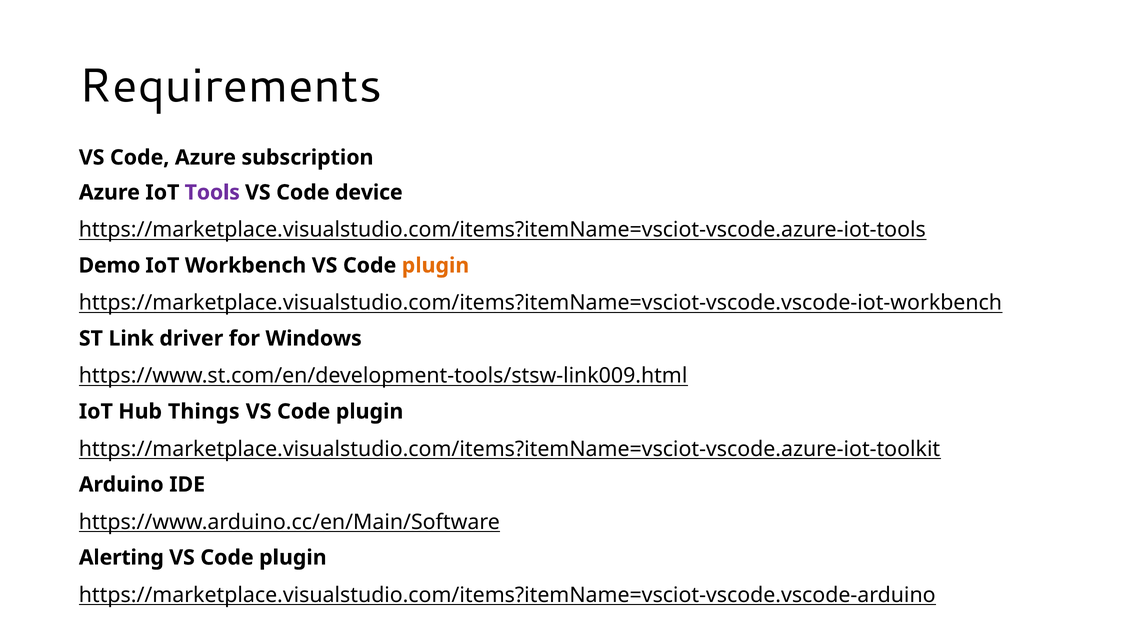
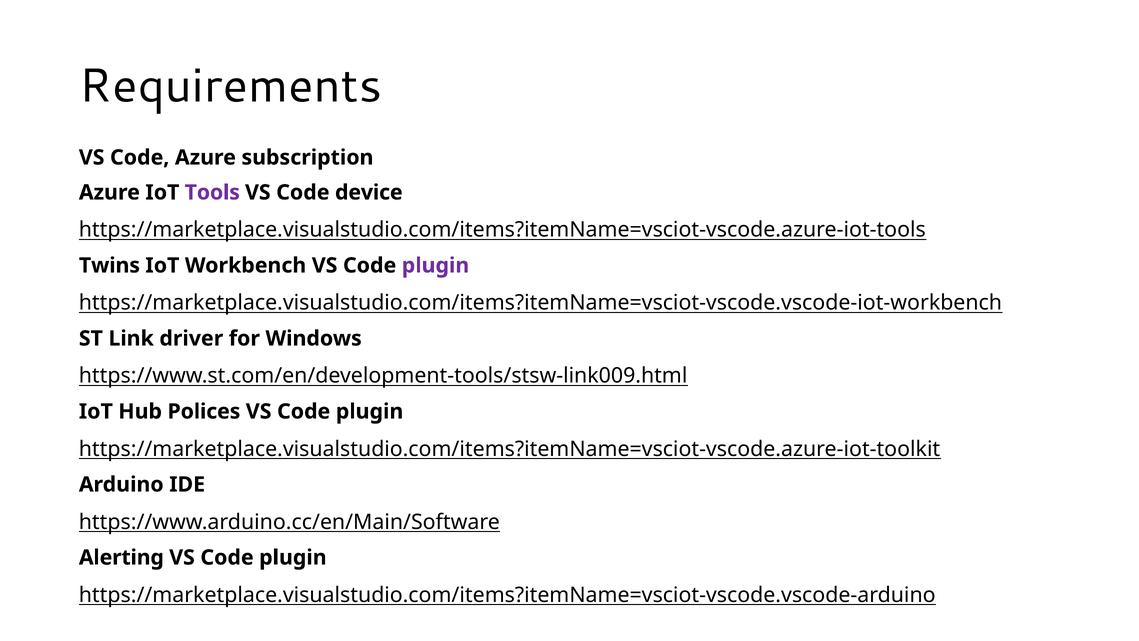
Demo: Demo -> Twins
plugin at (435, 265) colour: orange -> purple
Things: Things -> Polices
